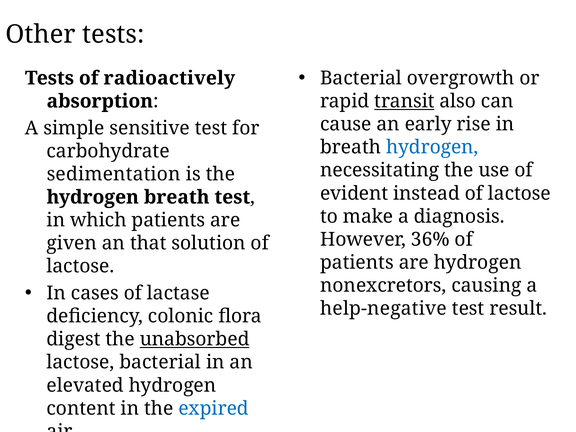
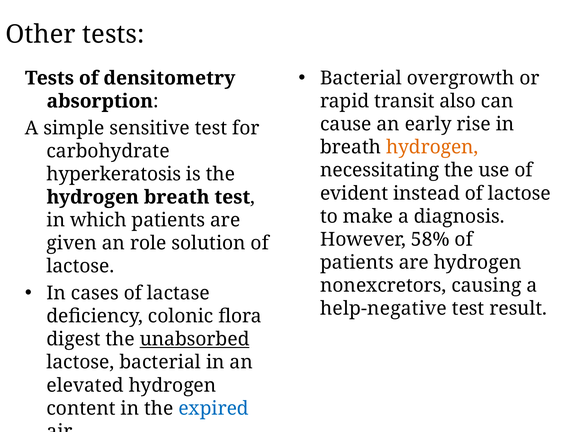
radioactively: radioactively -> densitometry
transit underline: present -> none
hydrogen at (432, 147) colour: blue -> orange
sedimentation: sedimentation -> hyperkeratosis
36%: 36% -> 58%
that: that -> role
